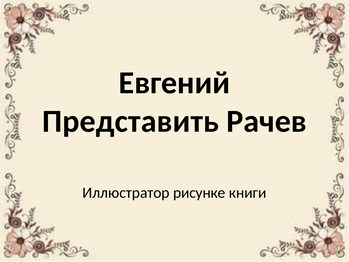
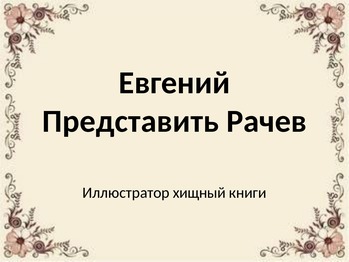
рисунке: рисунке -> хищный
